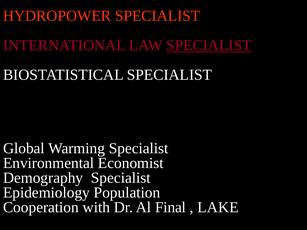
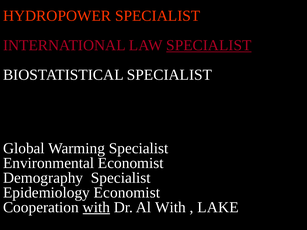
Epidemiology Population: Population -> Economist
with at (96, 207) underline: none -> present
Al Final: Final -> With
